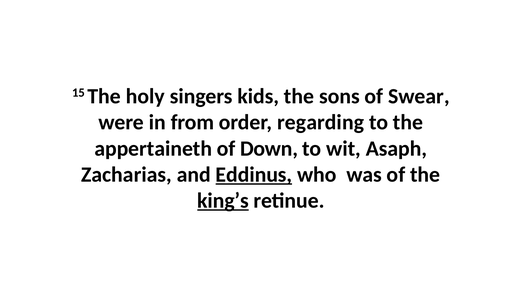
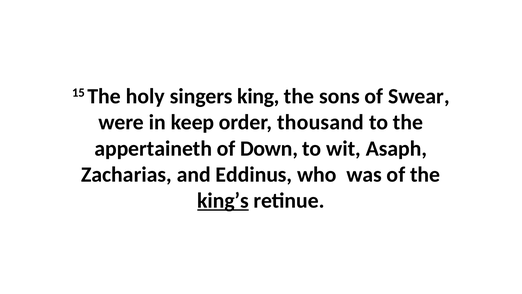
kids: kids -> king
from: from -> keep
regarding: regarding -> thousand
Eddinus underline: present -> none
